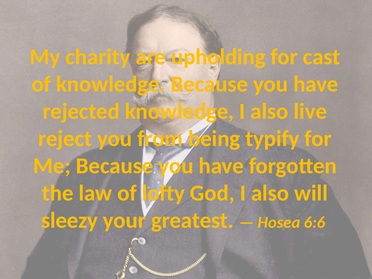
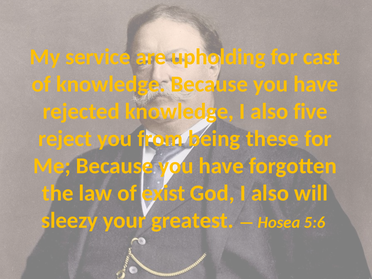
charity: charity -> service
live: live -> five
typify: typify -> these
lofty: lofty -> exist
6:6: 6:6 -> 5:6
